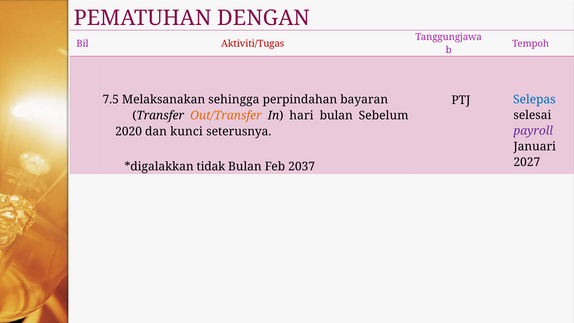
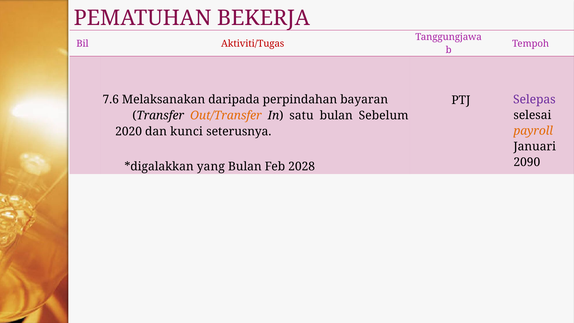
DENGAN: DENGAN -> BEKERJA
7.5: 7.5 -> 7.6
sehingga: sehingga -> daripada
Selepas colour: blue -> purple
hari: hari -> satu
payroll colour: purple -> orange
2027: 2027 -> 2090
tidak: tidak -> yang
2037: 2037 -> 2028
